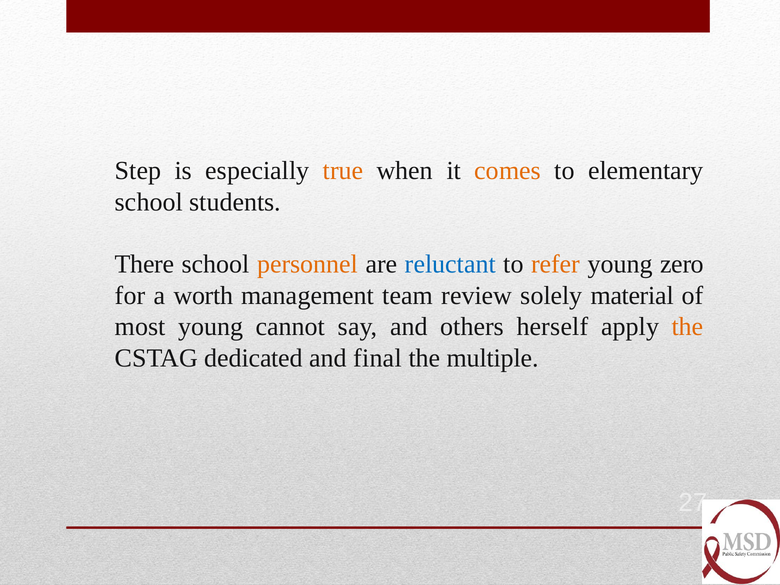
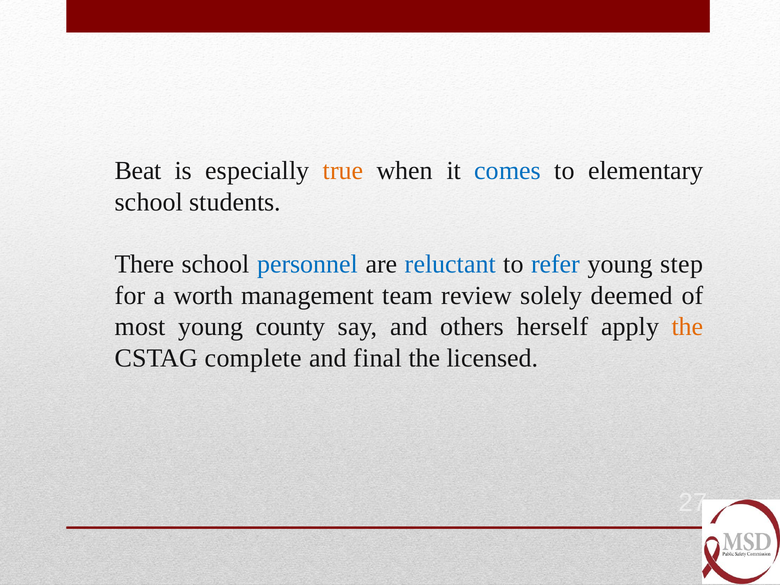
Step: Step -> Beat
comes colour: orange -> blue
personnel colour: orange -> blue
refer colour: orange -> blue
zero: zero -> step
material: material -> deemed
cannot: cannot -> county
dedicated: dedicated -> complete
multiple: multiple -> licensed
